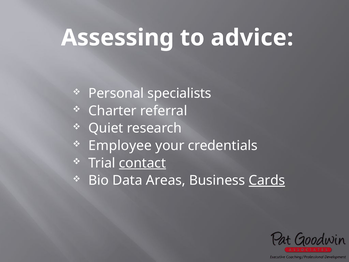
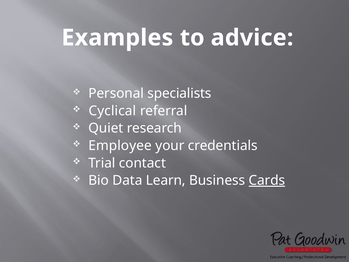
Assessing: Assessing -> Examples
Charter: Charter -> Cyclical
contact underline: present -> none
Areas: Areas -> Learn
